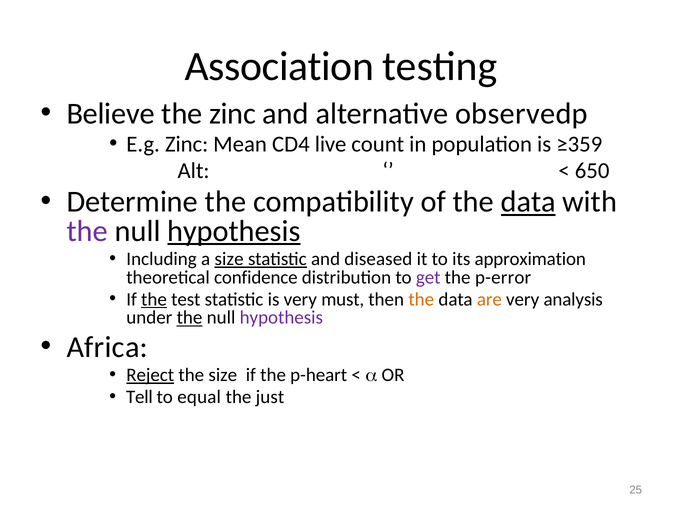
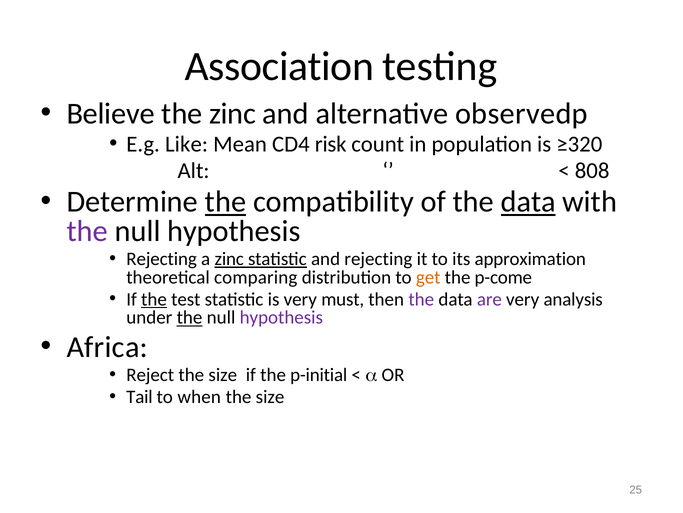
E.g Zinc: Zinc -> Like
live: live -> risk
≥359: ≥359 -> ≥320
650: 650 -> 808
the at (226, 202) underline: none -> present
hypothesis at (234, 231) underline: present -> none
Including at (162, 259): Including -> Rejecting
a size: size -> zinc
and diseased: diseased -> rejecting
confidence: confidence -> comparing
get colour: purple -> orange
p-error: p-error -> p-come
the at (421, 299) colour: orange -> purple
are colour: orange -> purple
Reject underline: present -> none
p-heart: p-heart -> p-initial
Tell: Tell -> Tail
equal: equal -> when
just at (270, 396): just -> size
